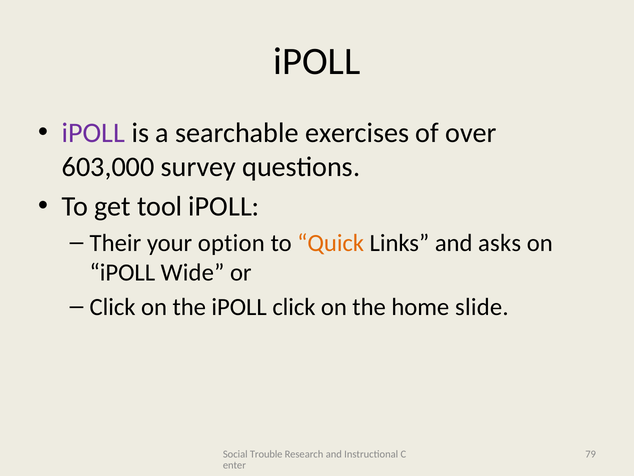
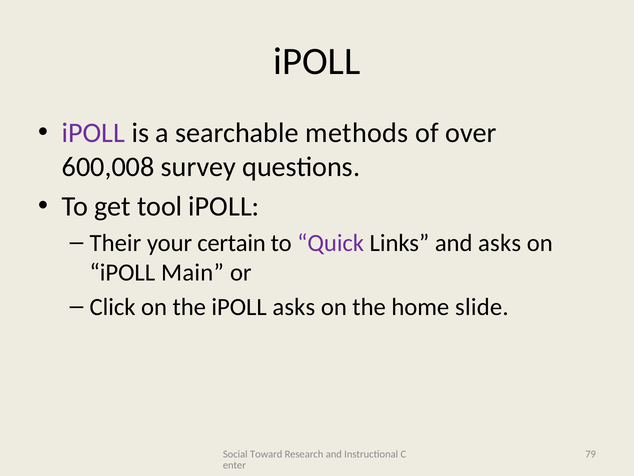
exercises: exercises -> methods
603,000: 603,000 -> 600,008
option: option -> certain
Quick colour: orange -> purple
Wide: Wide -> Main
iPOLL click: click -> asks
Trouble: Trouble -> Toward
